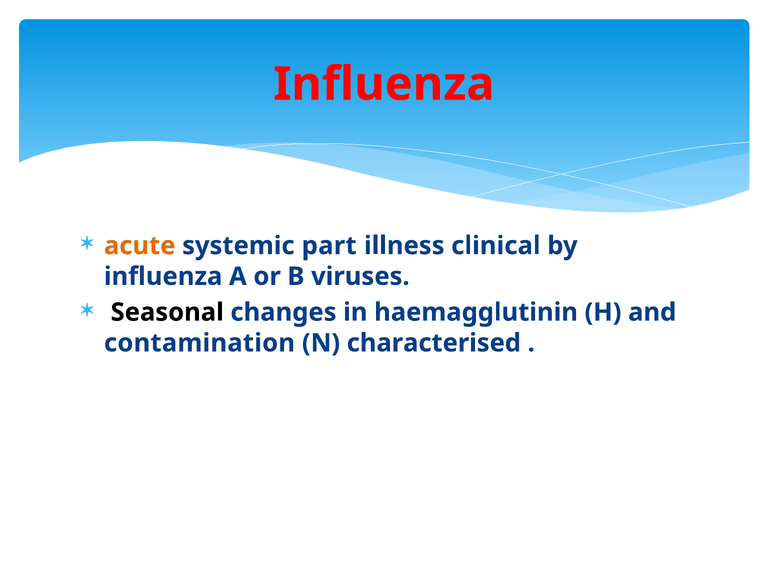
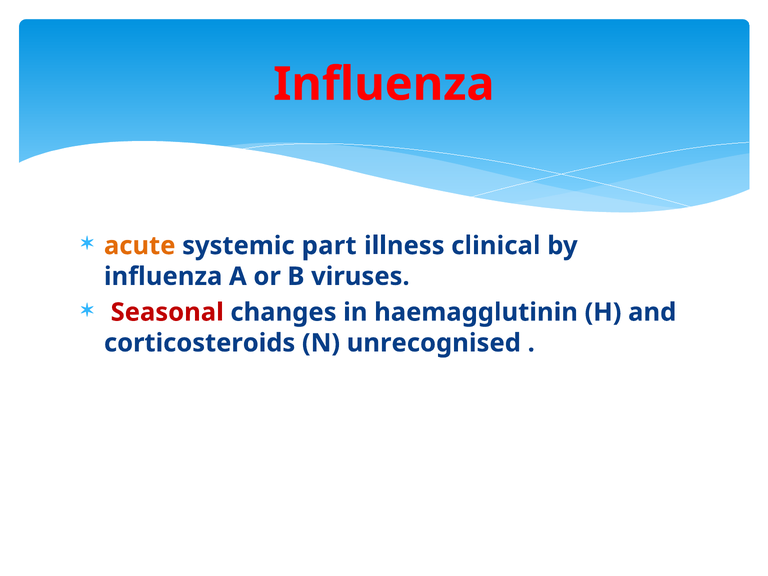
Seasonal colour: black -> red
contamination: contamination -> corticosteroids
characterised: characterised -> unrecognised
